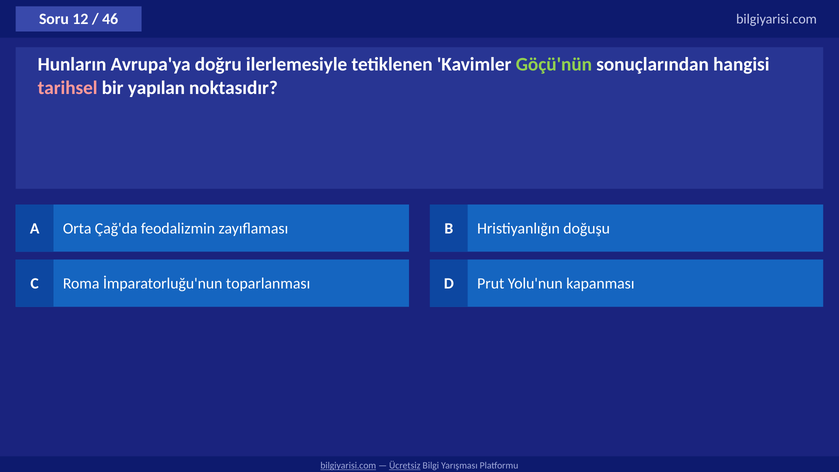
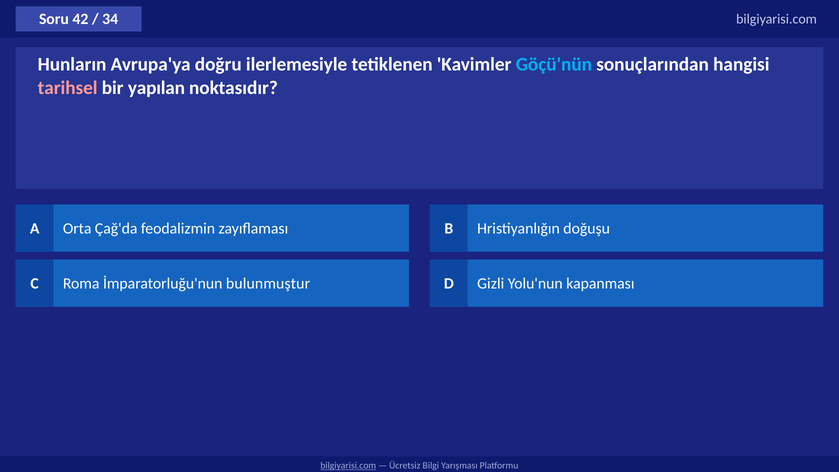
12: 12 -> 42
46: 46 -> 34
Göçü'nün colour: light green -> light blue
toparlanması: toparlanması -> bulunmuştur
Prut: Prut -> Gizli
Ücretsiz underline: present -> none
